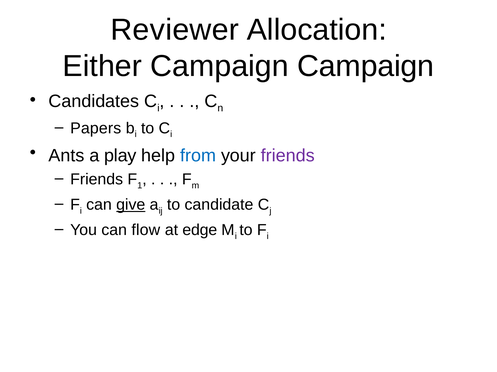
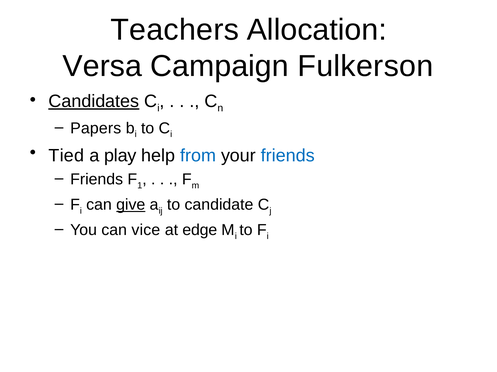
Reviewer: Reviewer -> Teachers
Either: Either -> Versa
Campaign Campaign: Campaign -> Fulkerson
Candidates underline: none -> present
Ants: Ants -> Tied
friends at (288, 156) colour: purple -> blue
flow: flow -> vice
